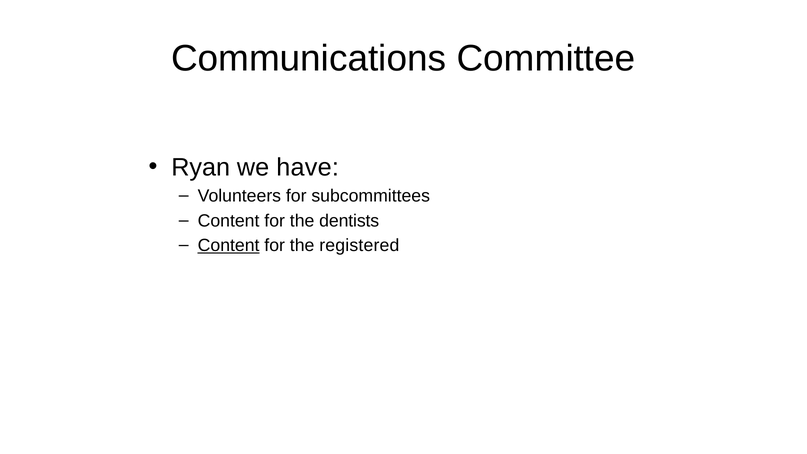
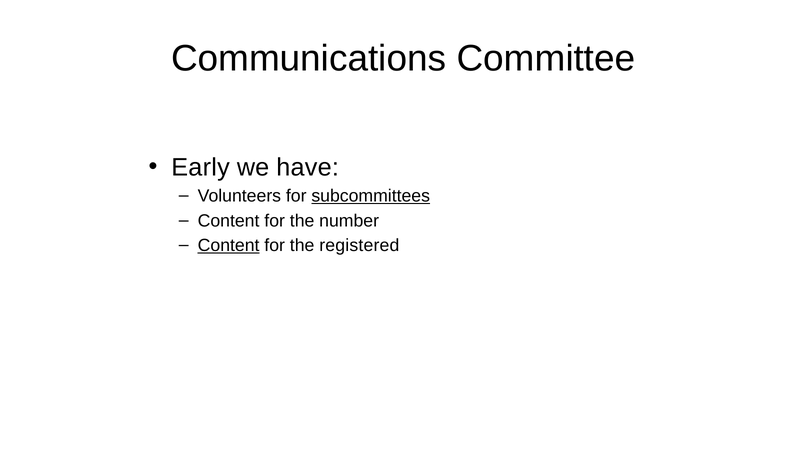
Ryan: Ryan -> Early
subcommittees underline: none -> present
dentists: dentists -> number
